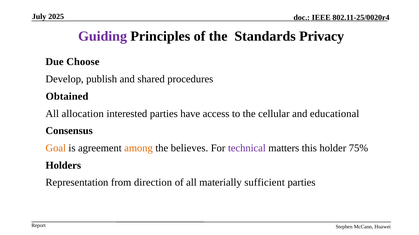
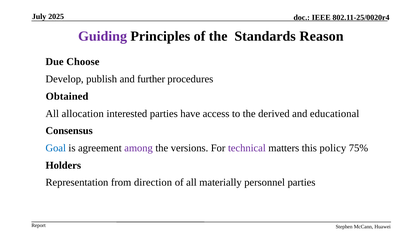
Privacy: Privacy -> Reason
shared: shared -> further
cellular: cellular -> derived
Goal colour: orange -> blue
among colour: orange -> purple
believes: believes -> versions
holder: holder -> policy
sufficient: sufficient -> personnel
